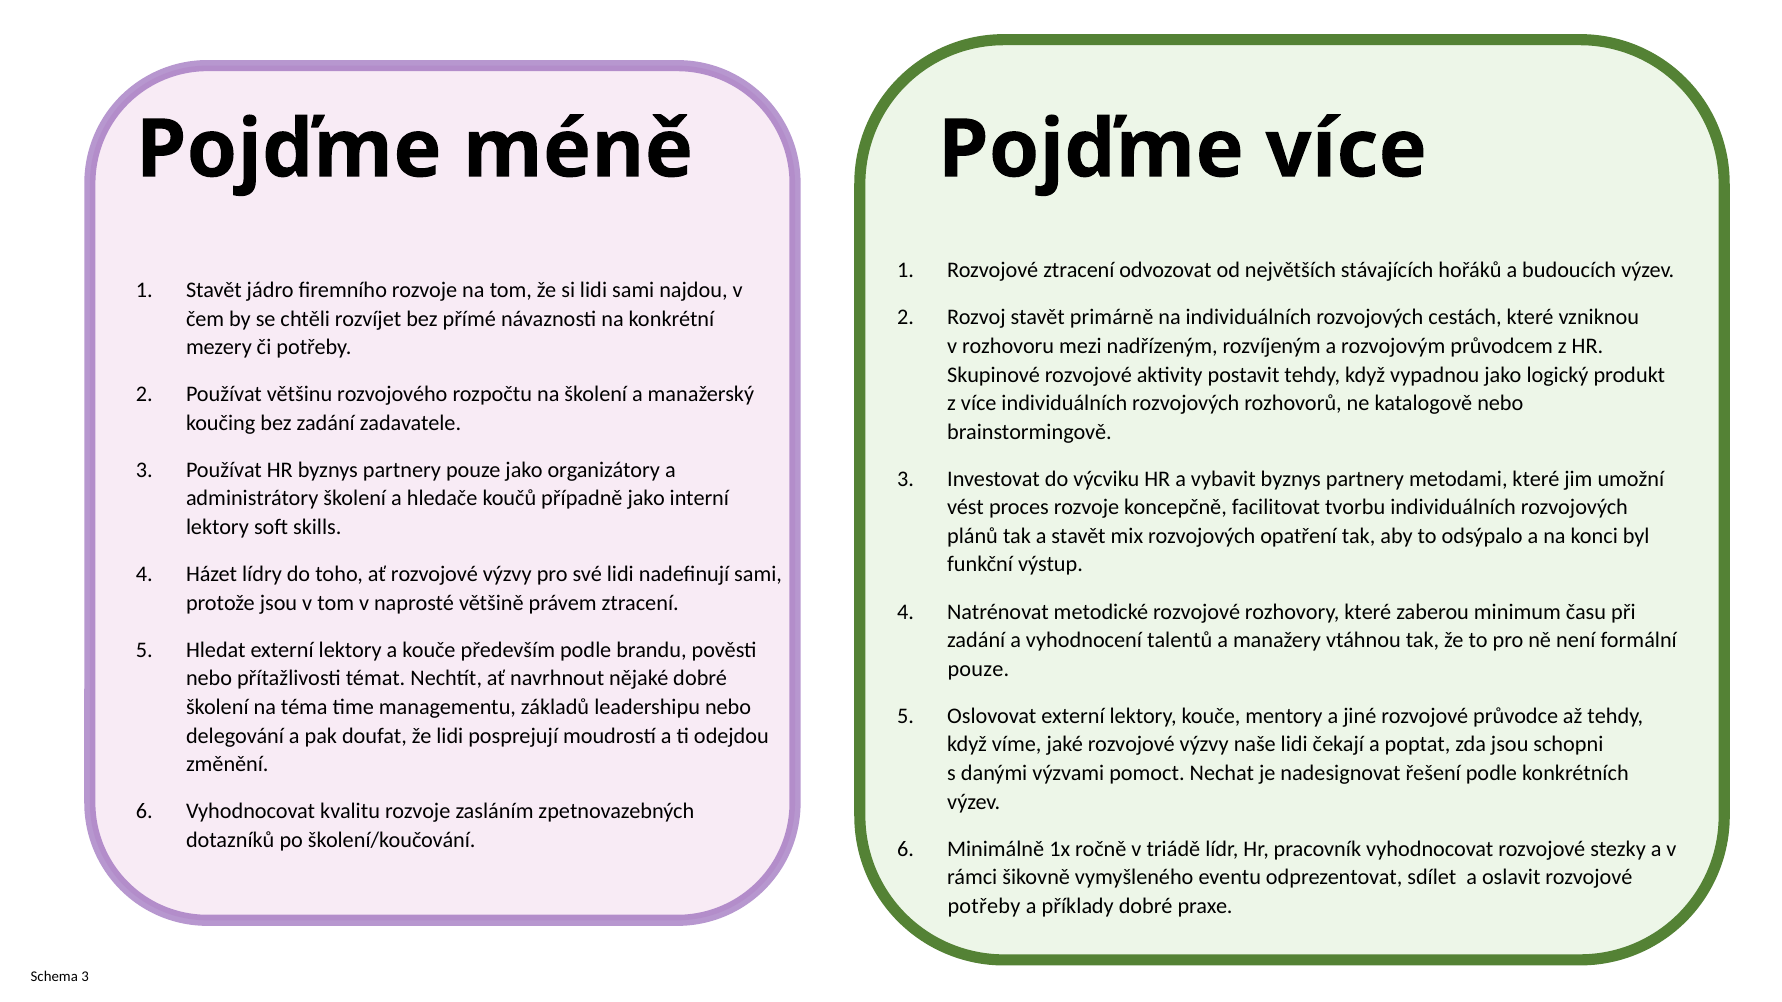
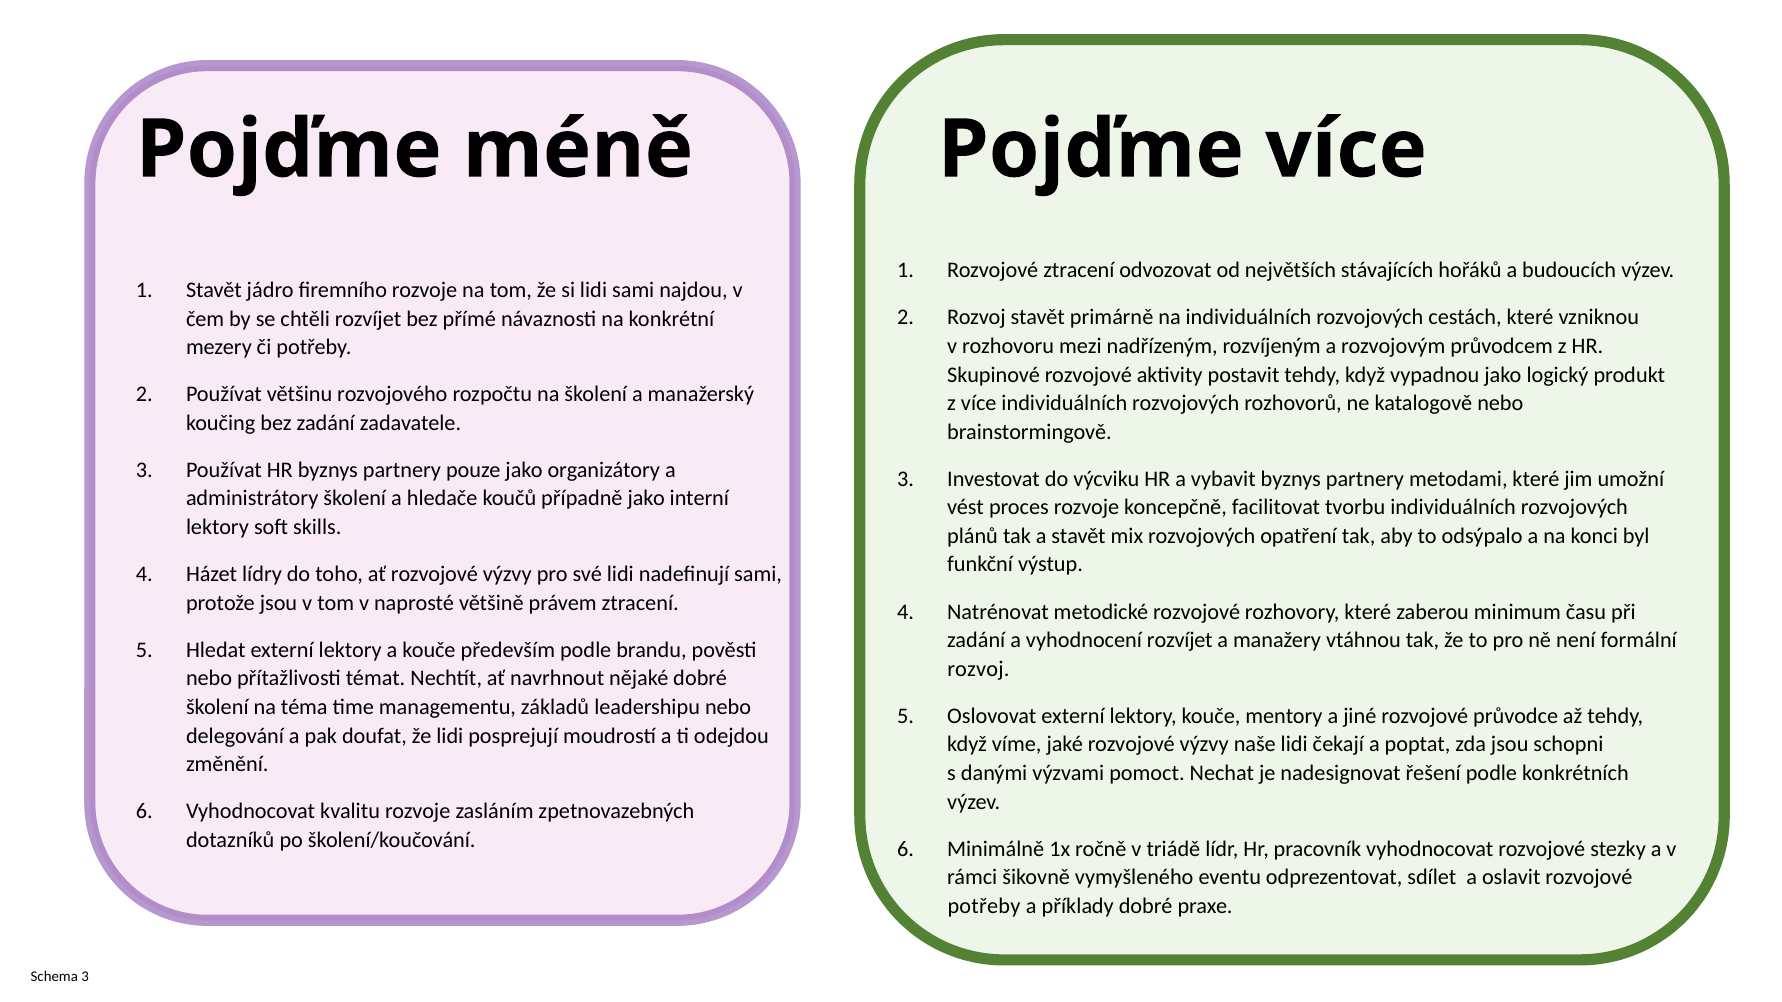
vyhodnocení talentů: talentů -> rozvíjet
pouze at (978, 669): pouze -> rozvoj
